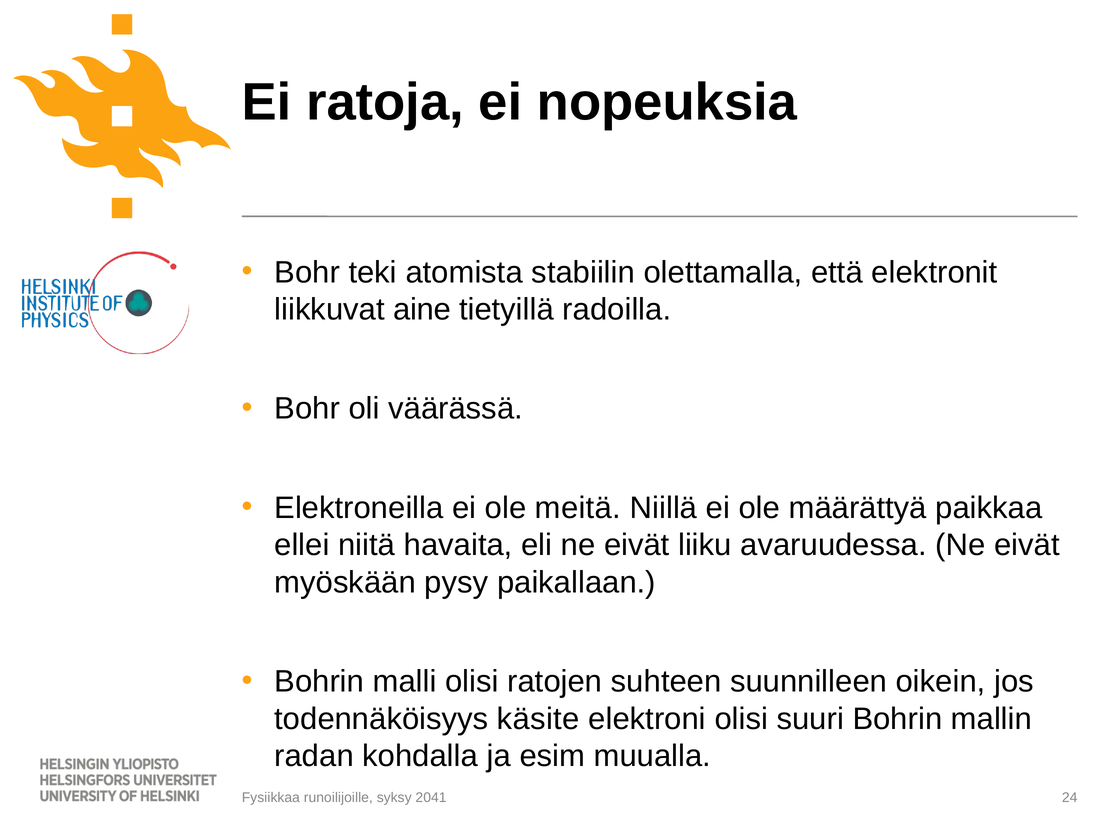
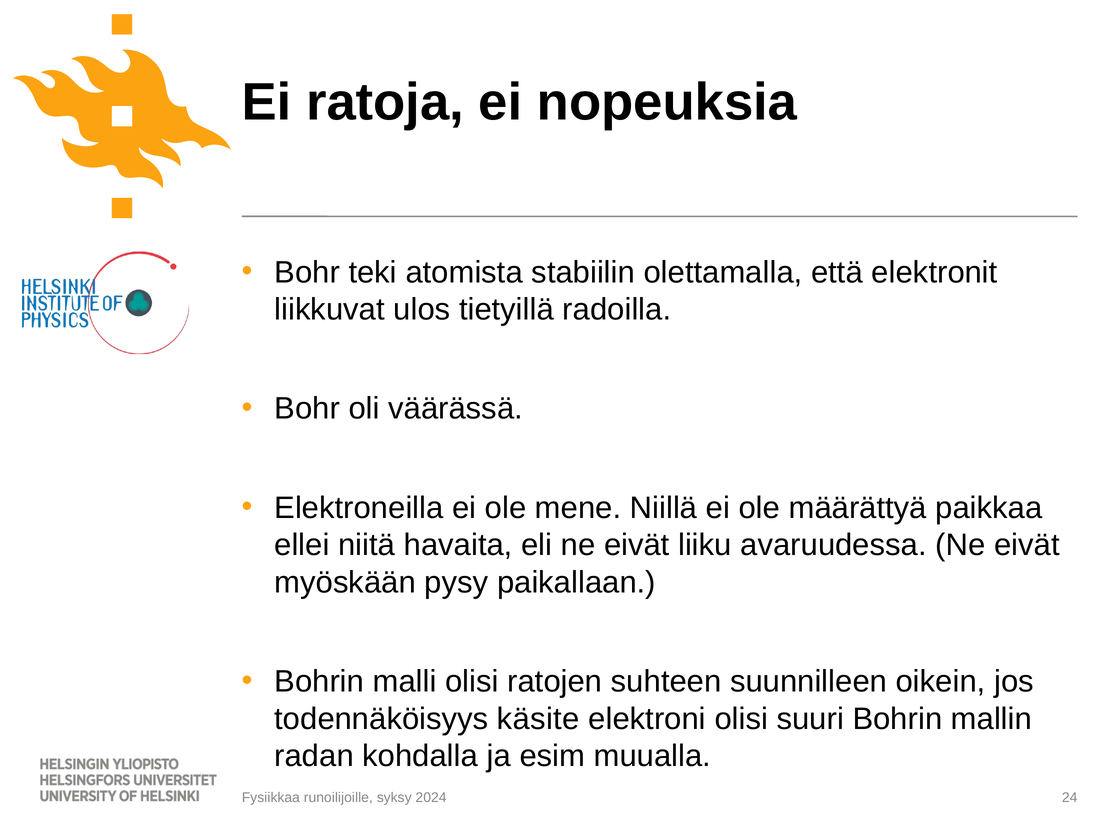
aine: aine -> ulos
meitä: meitä -> mene
2041: 2041 -> 2024
